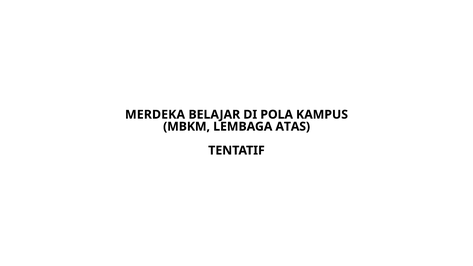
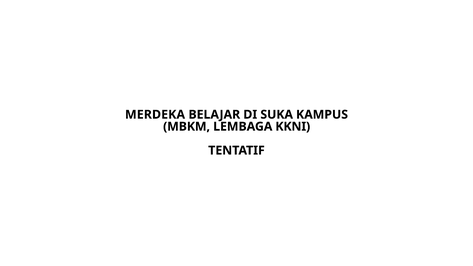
POLA: POLA -> SUKA
ATAS: ATAS -> KKNI
